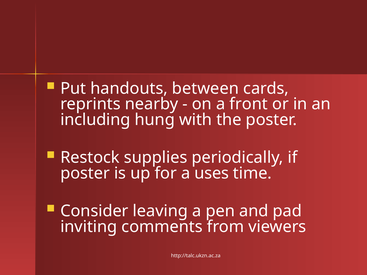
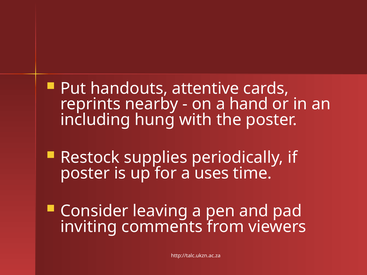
between: between -> attentive
front: front -> hand
